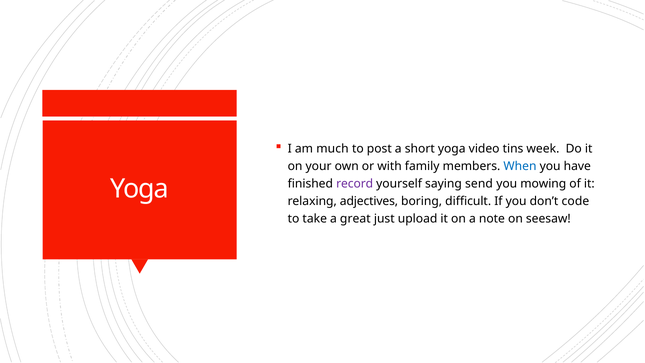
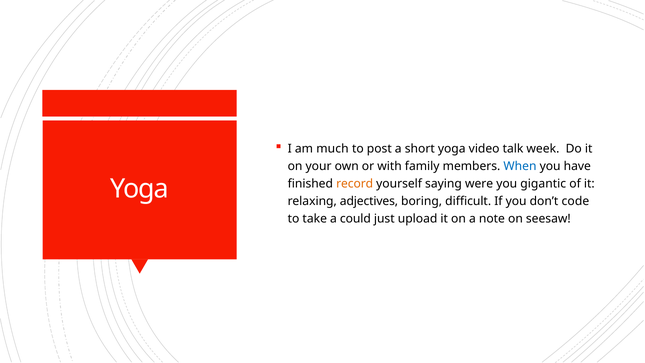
tins: tins -> talk
record colour: purple -> orange
send: send -> were
mowing: mowing -> gigantic
great: great -> could
